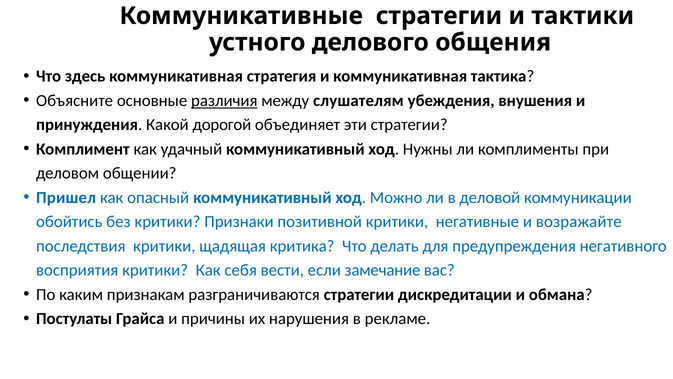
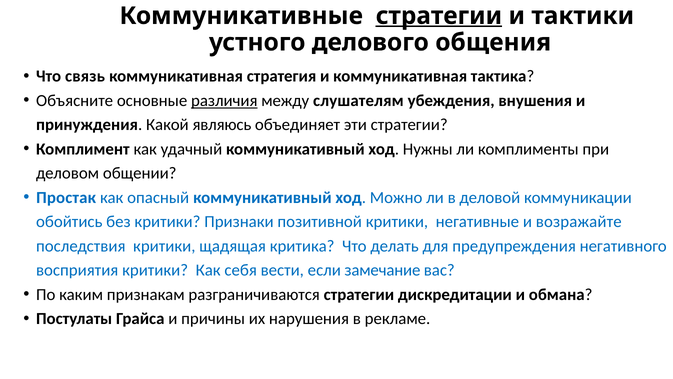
стратегии at (439, 16) underline: none -> present
здесь: здесь -> связь
дорогой: дорогой -> являюсь
Пришел: Пришел -> Простак
